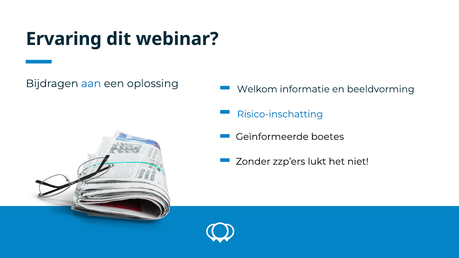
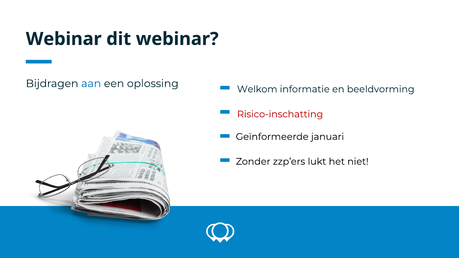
Ervaring at (64, 39): Ervaring -> Webinar
Risico-inschatting colour: blue -> red
boetes: boetes -> januari
